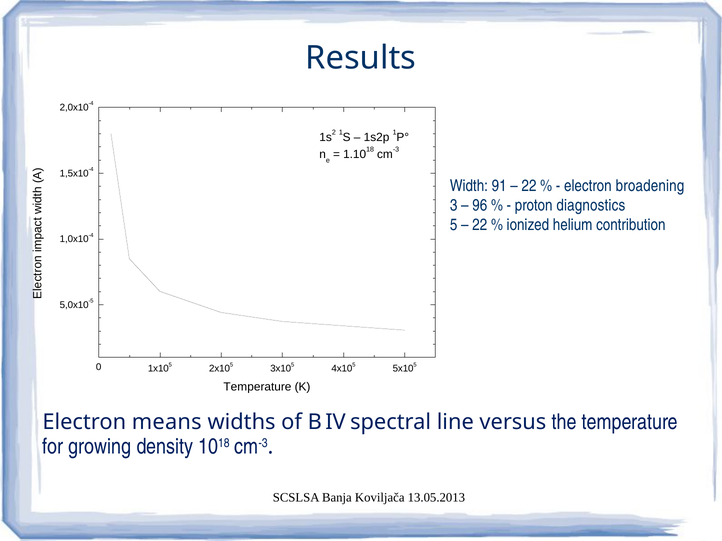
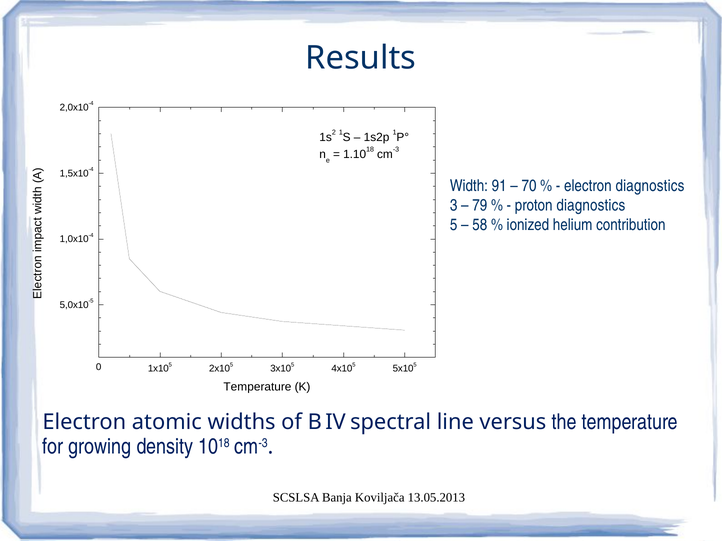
22 at (529, 186): 22 -> 70
electron broadening: broadening -> diagnostics
96: 96 -> 79
22 at (480, 225): 22 -> 58
means: means -> atomic
